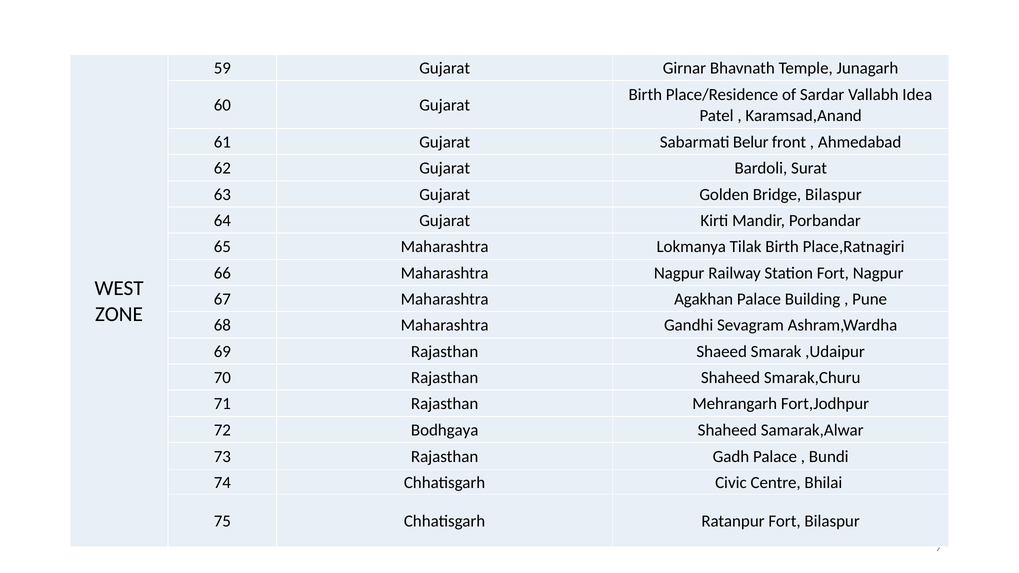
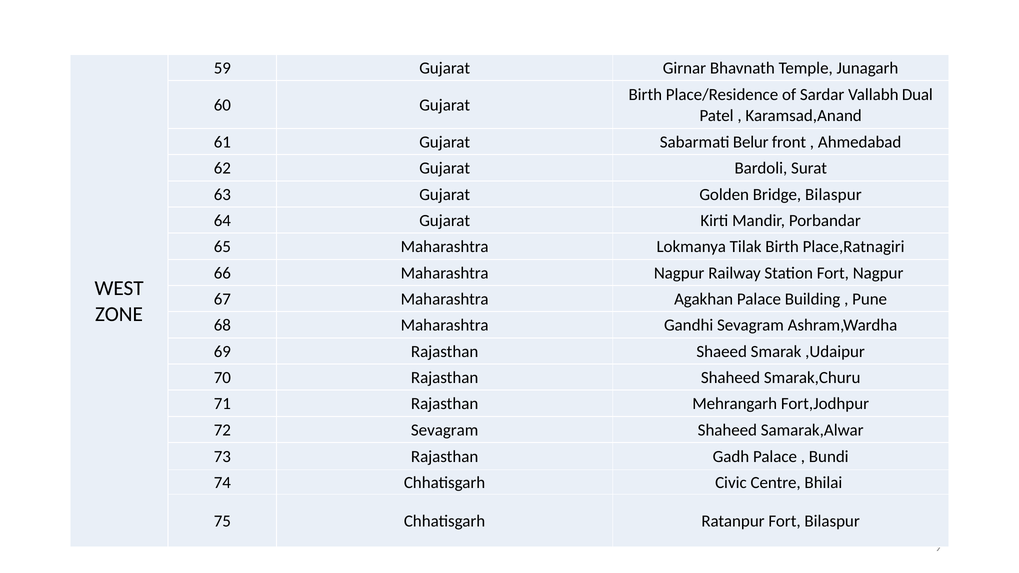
Idea: Idea -> Dual
72 Bodhgaya: Bodhgaya -> Sevagram
